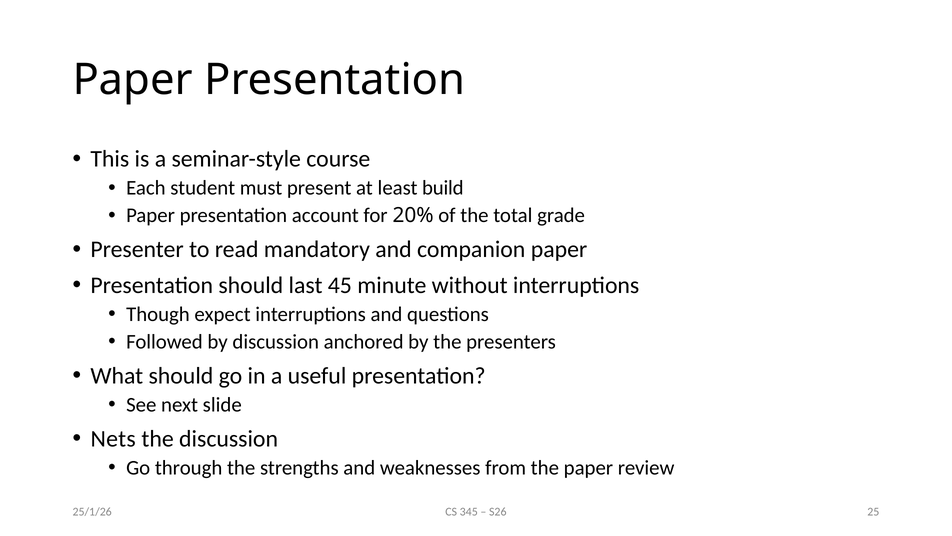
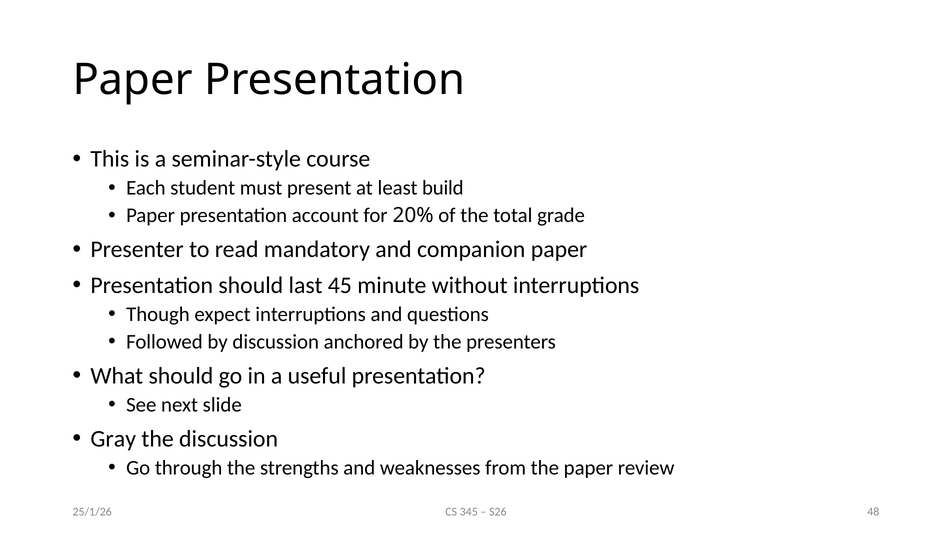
Nets: Nets -> Gray
25: 25 -> 48
